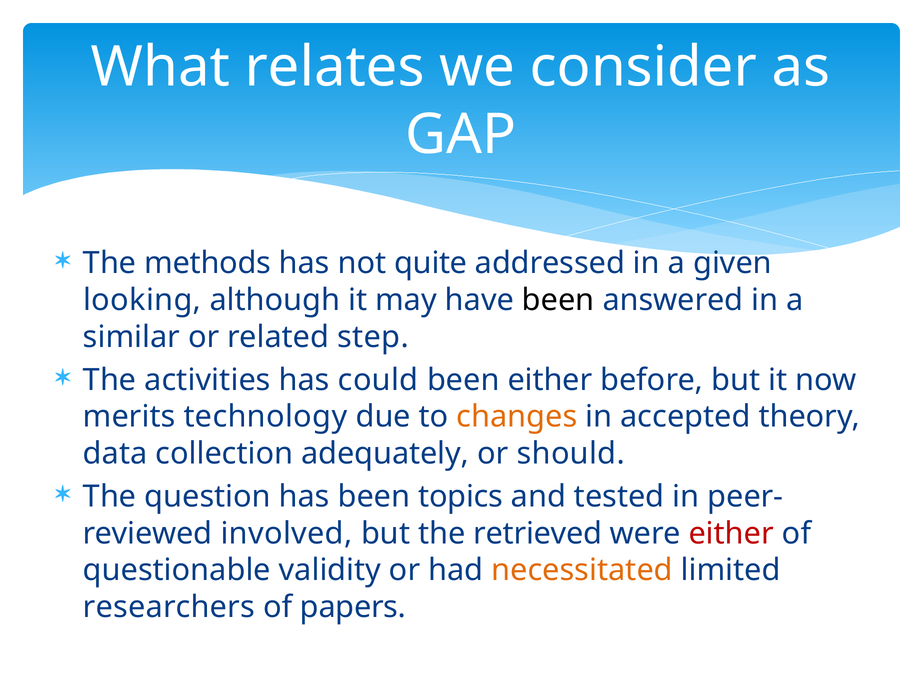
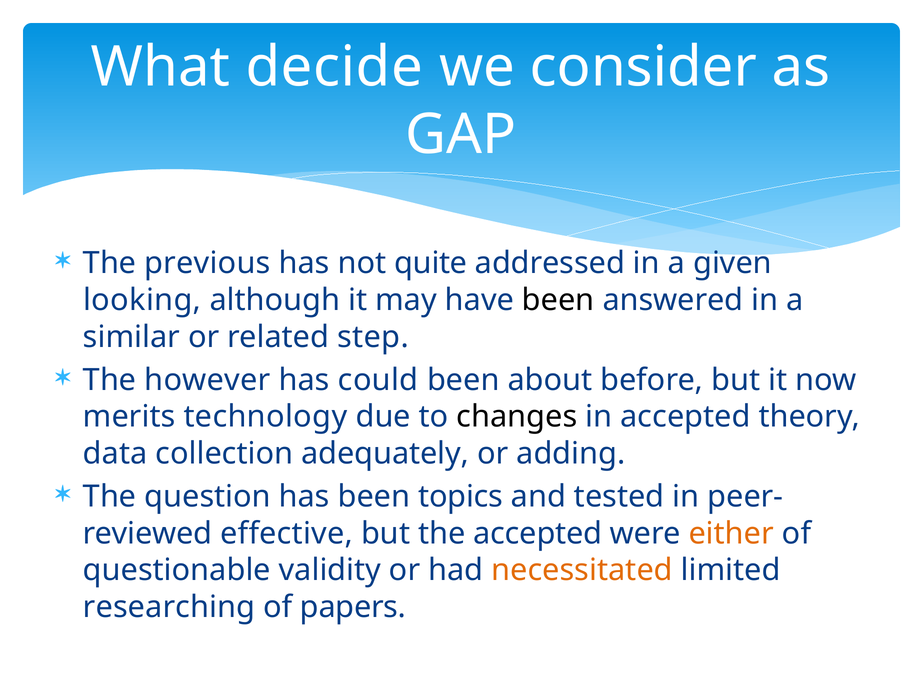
relates: relates -> decide
methods: methods -> previous
activities: activities -> however
been either: either -> about
changes colour: orange -> black
should: should -> adding
involved: involved -> effective
the retrieved: retrieved -> accepted
either at (731, 534) colour: red -> orange
researchers: researchers -> researching
